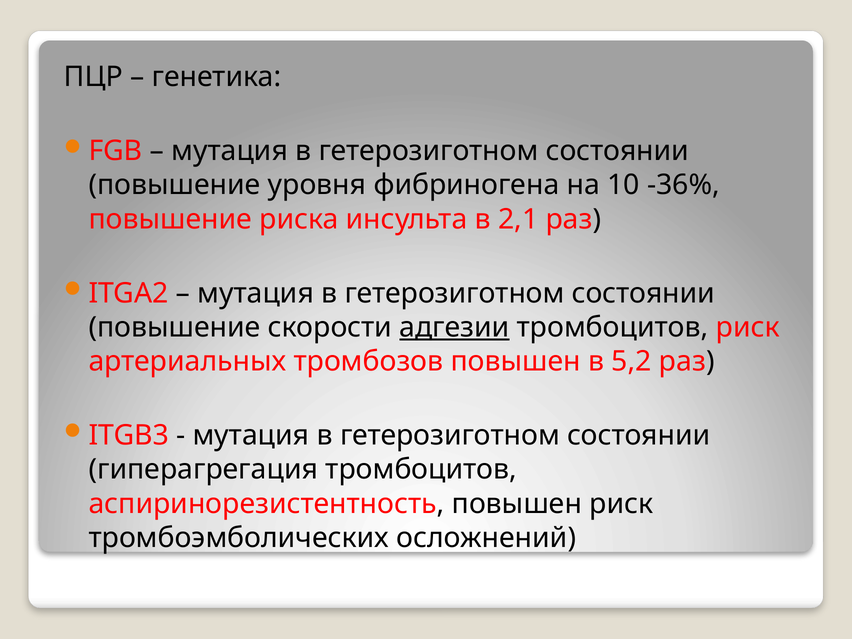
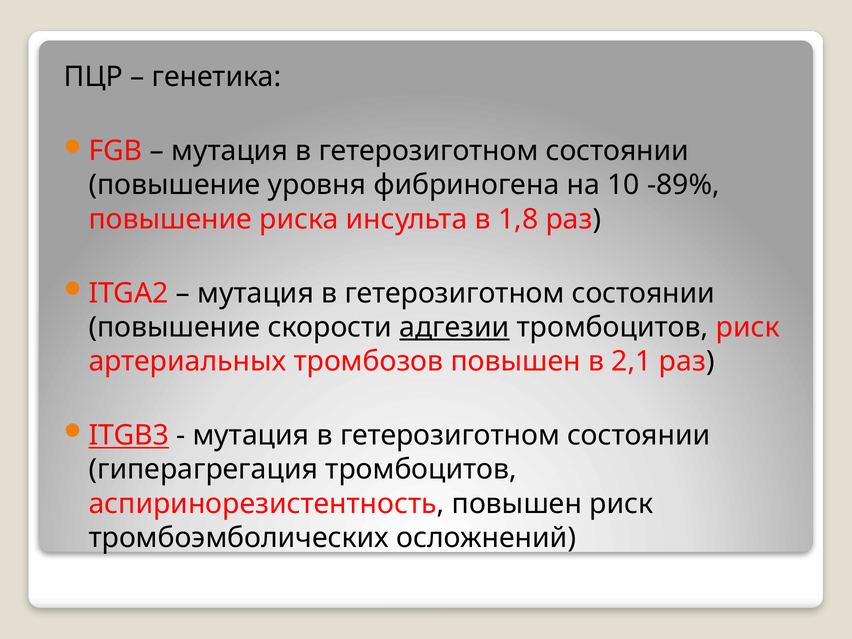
-36%: -36% -> -89%
2,1: 2,1 -> 1,8
5,2: 5,2 -> 2,1
ITGB3 underline: none -> present
